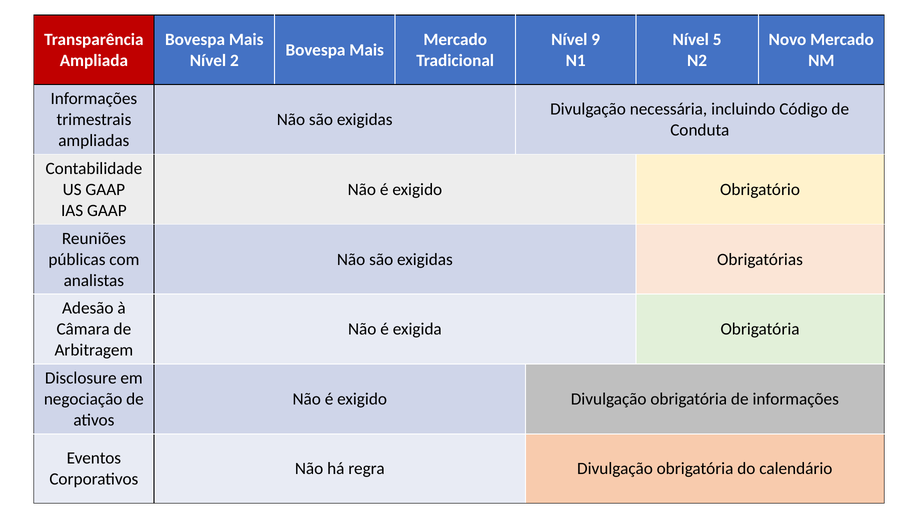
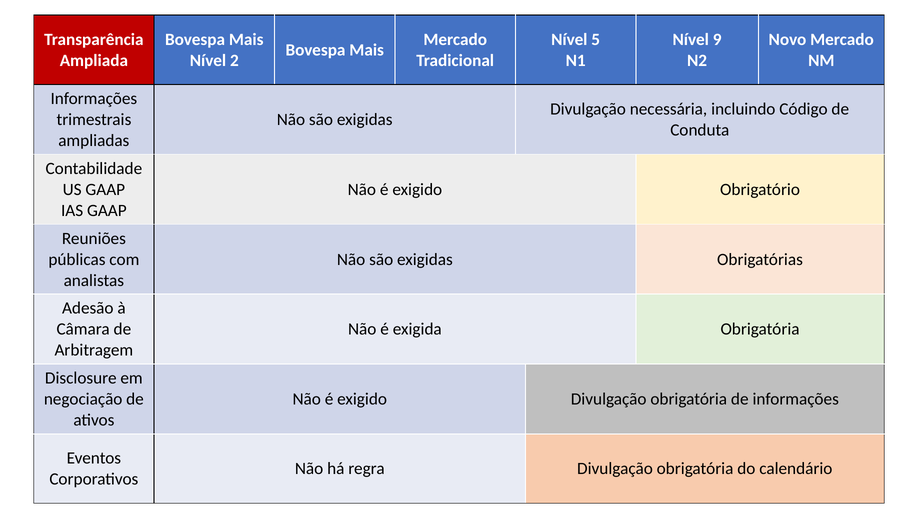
9: 9 -> 5
5: 5 -> 9
